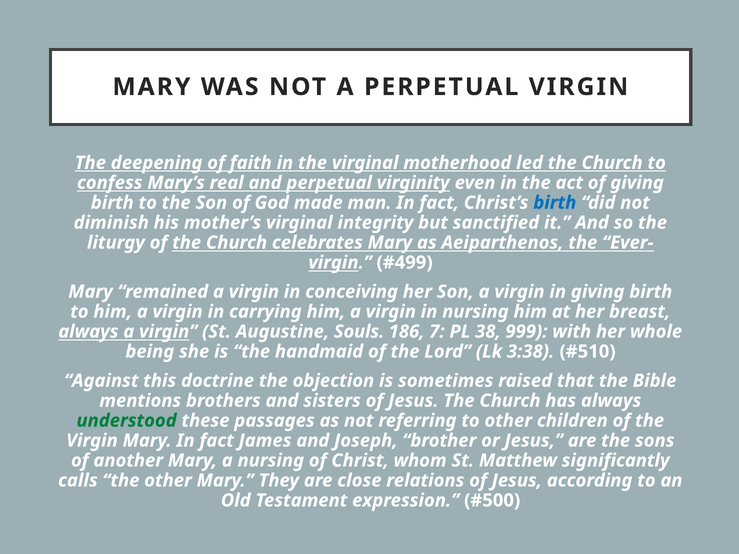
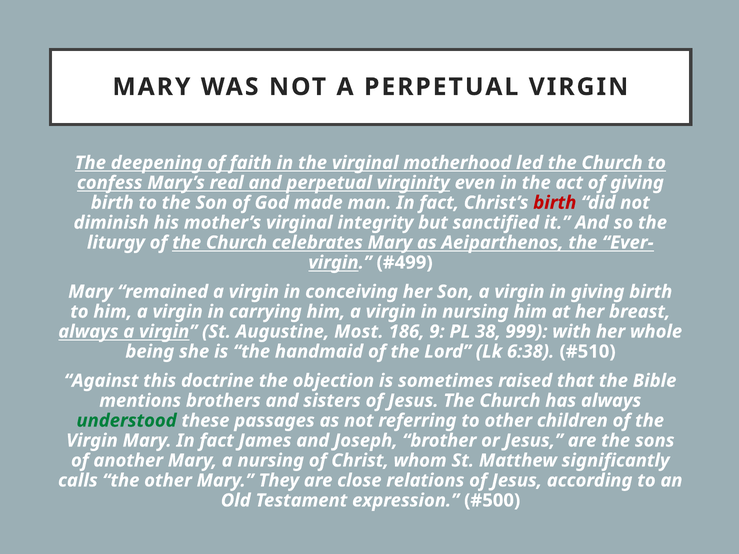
birth at (555, 203) colour: blue -> red
Souls: Souls -> Most
7: 7 -> 9
3:38: 3:38 -> 6:38
